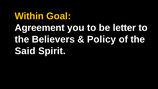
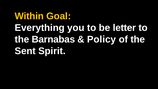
Agreement: Agreement -> Everything
Believers: Believers -> Barnabas
Said: Said -> Sent
